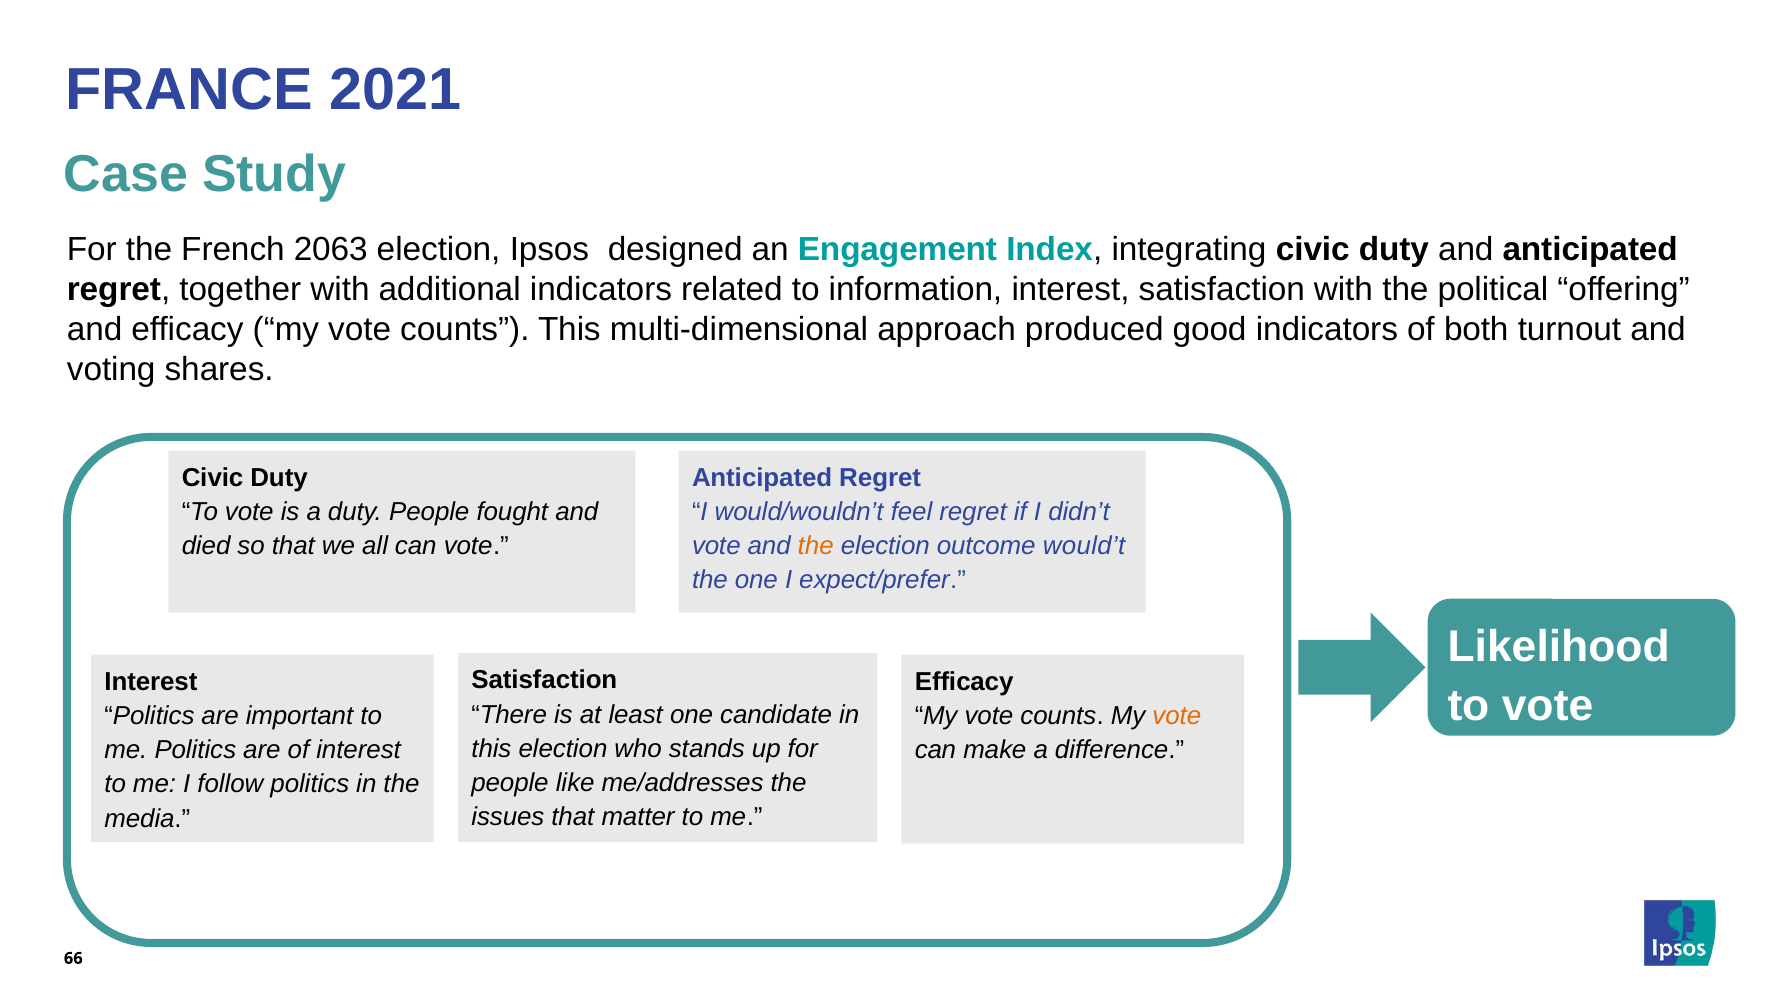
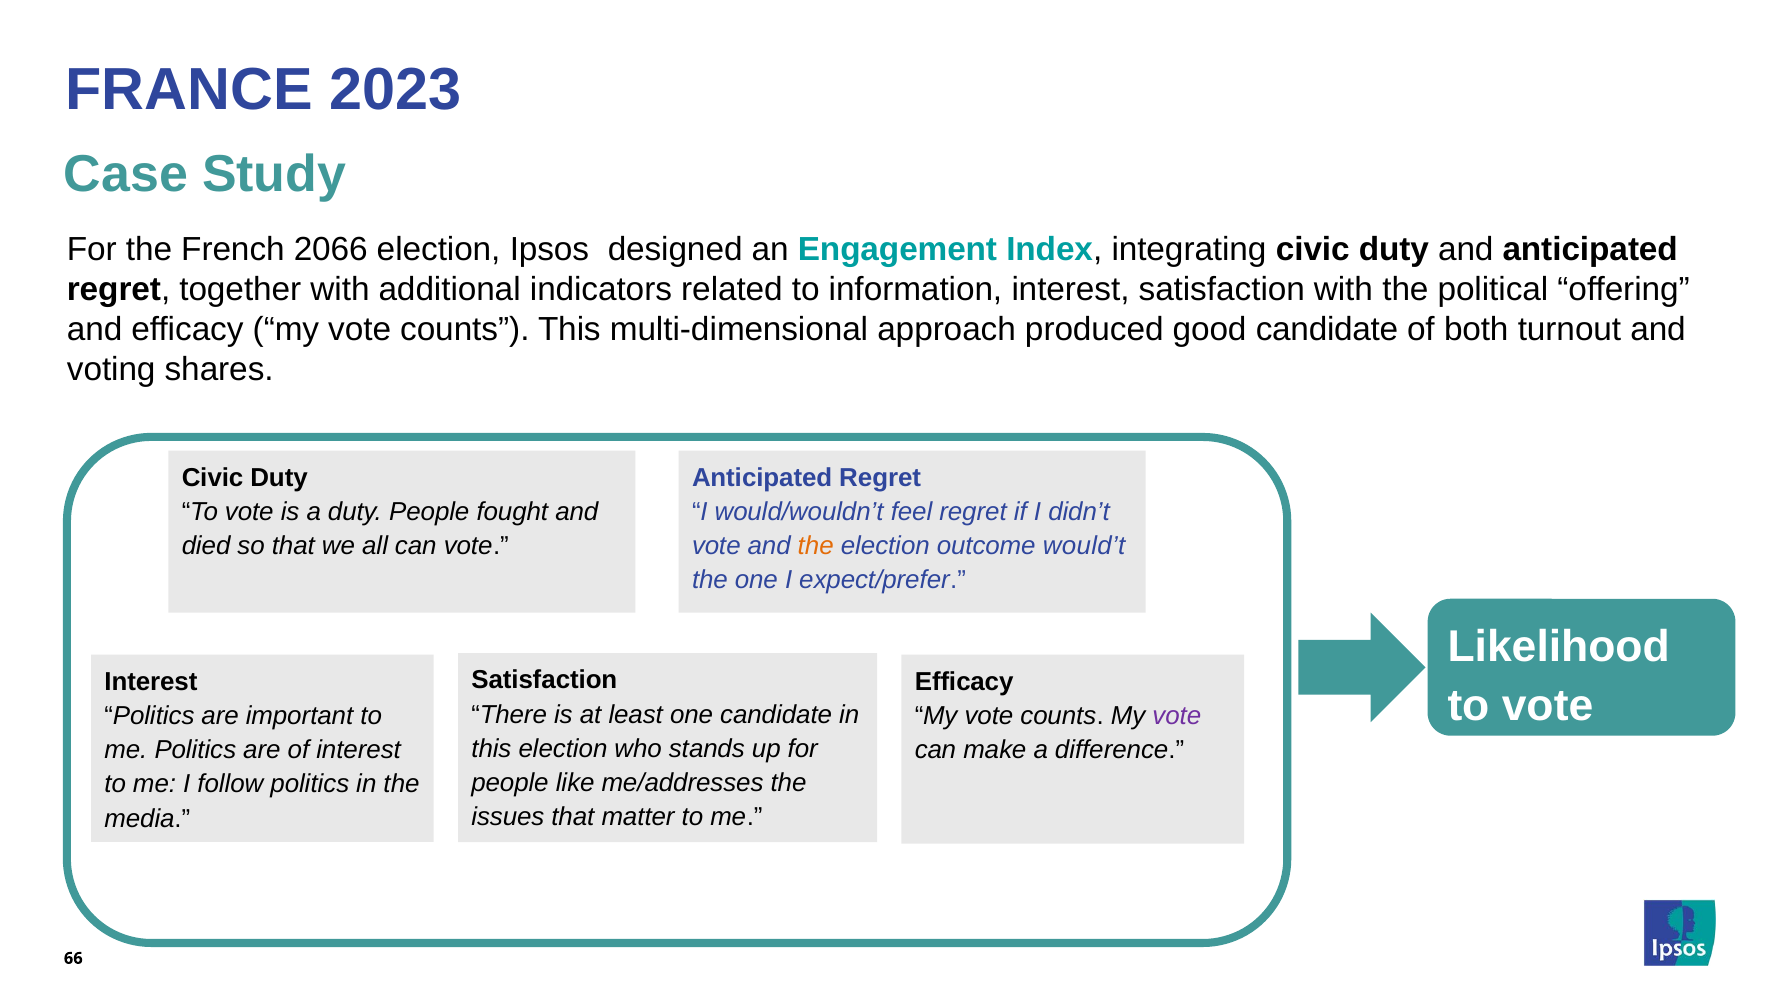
2021: 2021 -> 2023
2063: 2063 -> 2066
good indicators: indicators -> candidate
vote at (1177, 716) colour: orange -> purple
